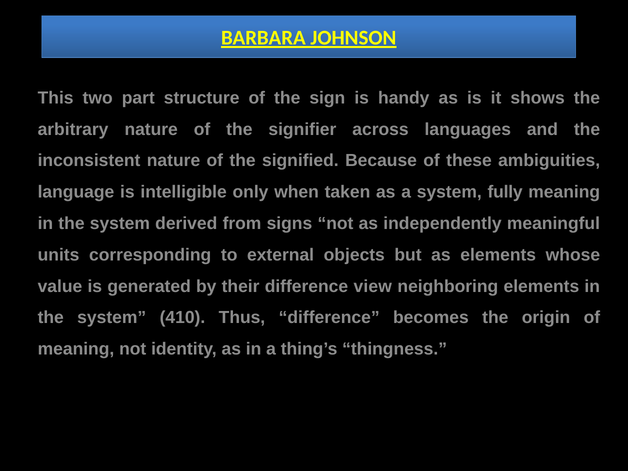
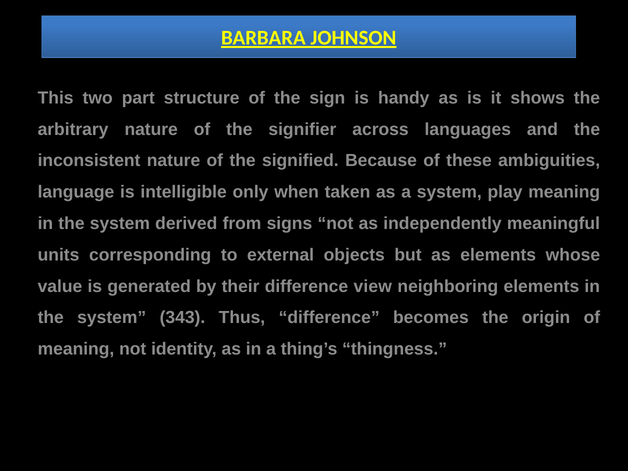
fully: fully -> play
410: 410 -> 343
